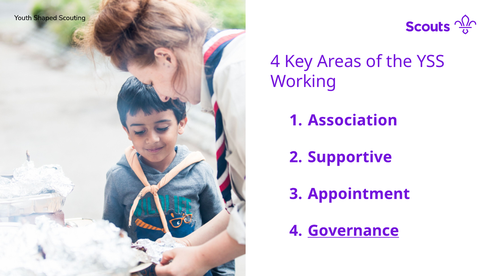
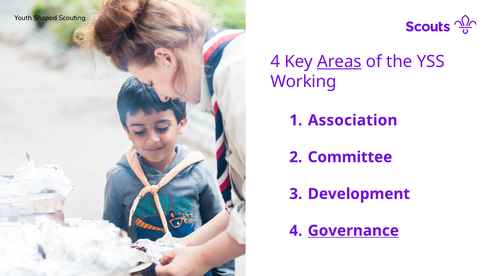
Areas underline: none -> present
Supportive: Supportive -> Committee
Appointment: Appointment -> Development
